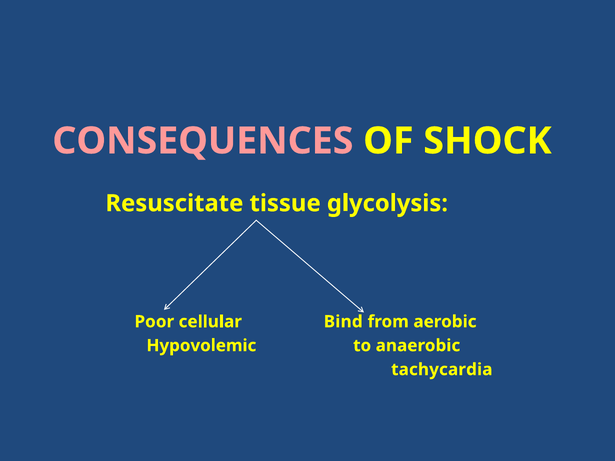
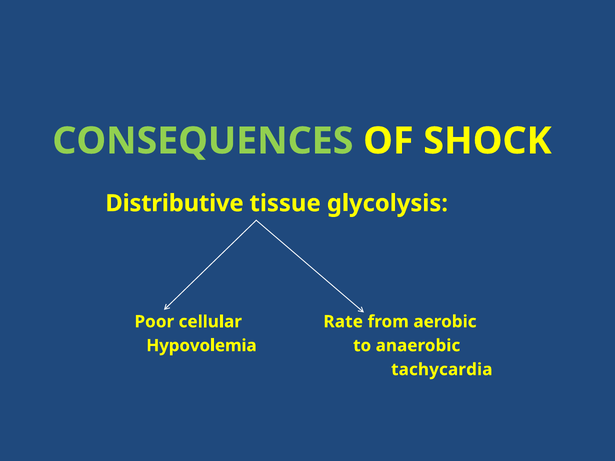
CONSEQUENCES colour: pink -> light green
Resuscitate: Resuscitate -> Distributive
Bind: Bind -> Rate
Hypovolemic: Hypovolemic -> Hypovolemia
